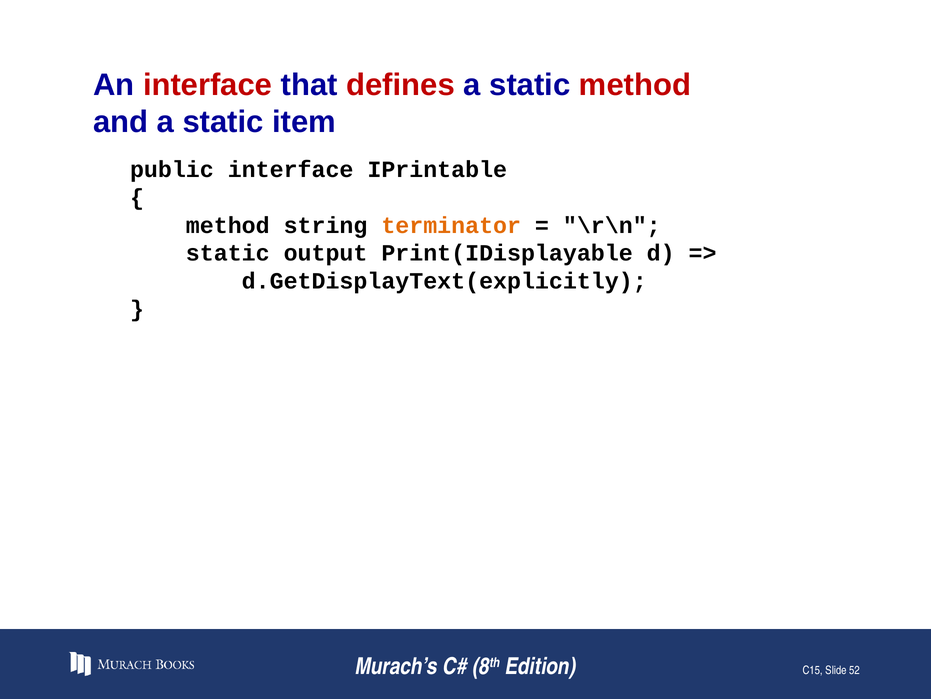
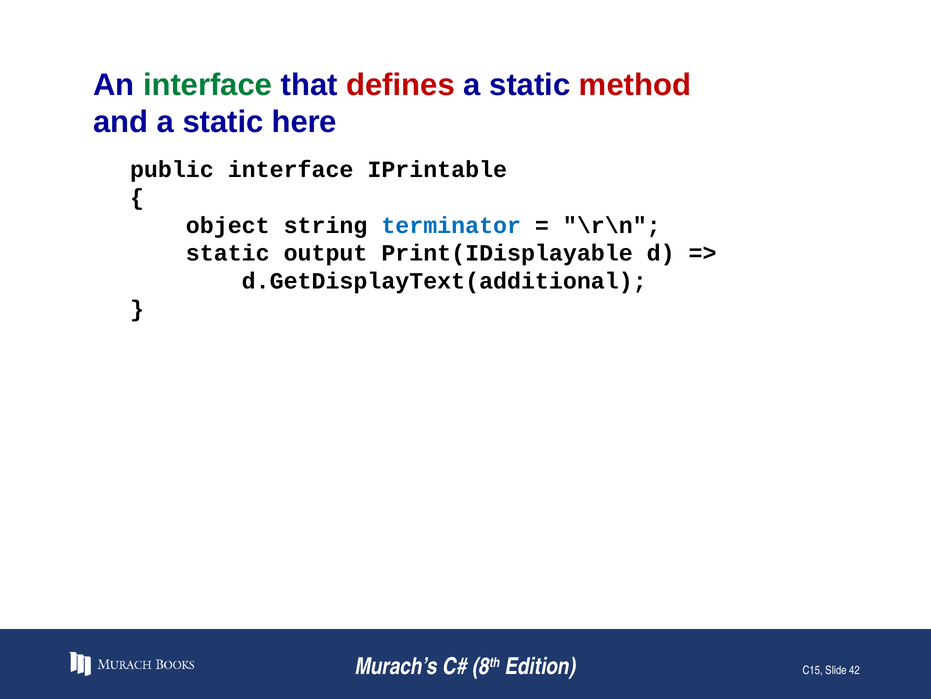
interface at (208, 85) colour: red -> green
item: item -> here
method at (228, 225): method -> object
terminator colour: orange -> blue
d.GetDisplayText(explicitly: d.GetDisplayText(explicitly -> d.GetDisplayText(additional
52: 52 -> 42
